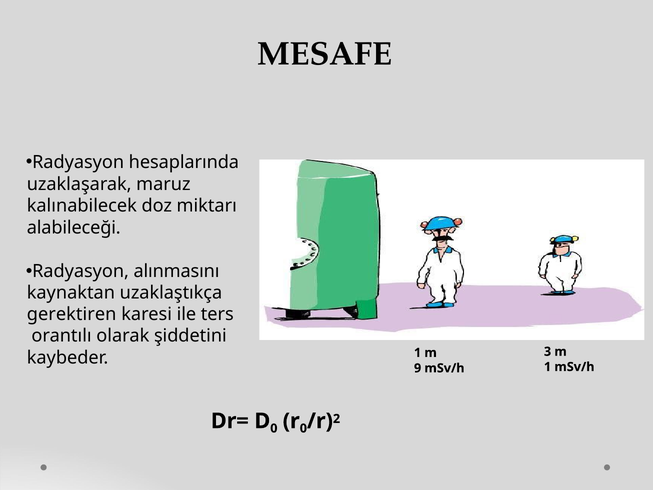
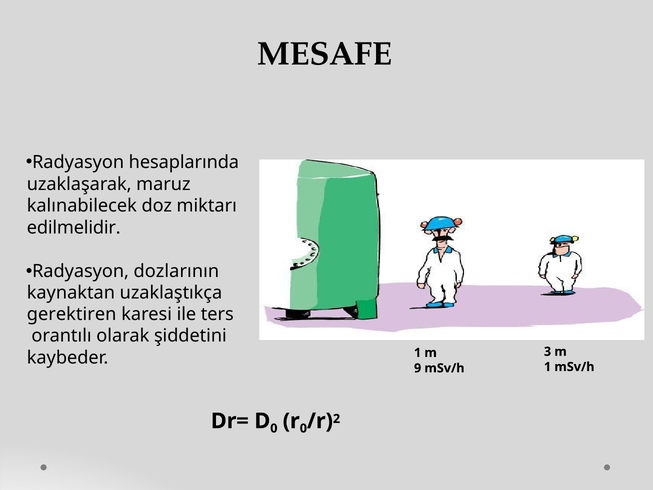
alabileceği: alabileceği -> edilmelidir
alınmasını: alınmasını -> dozlarının
